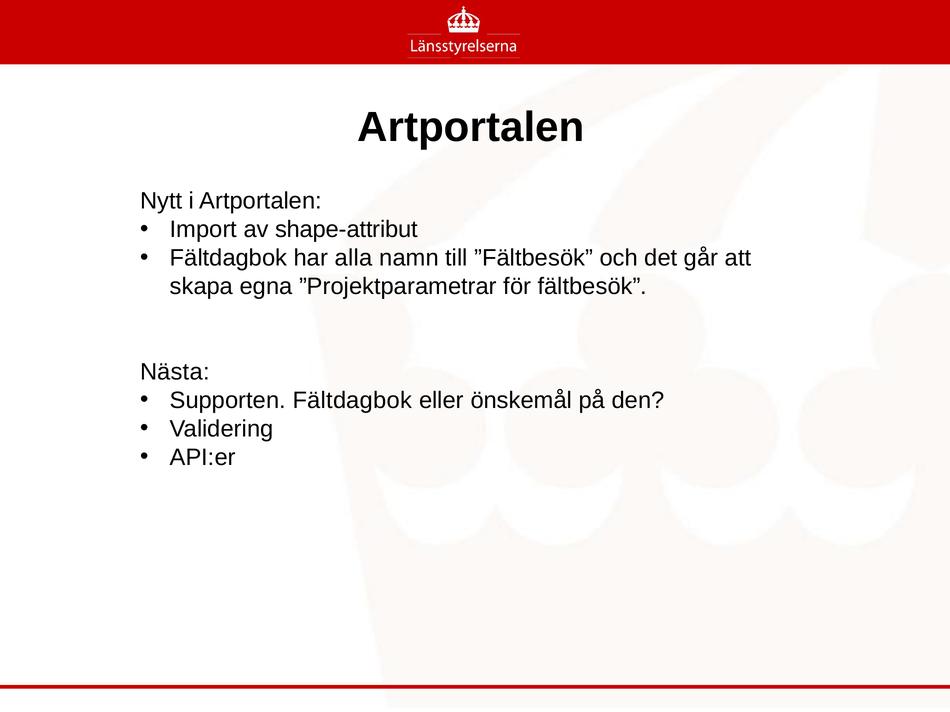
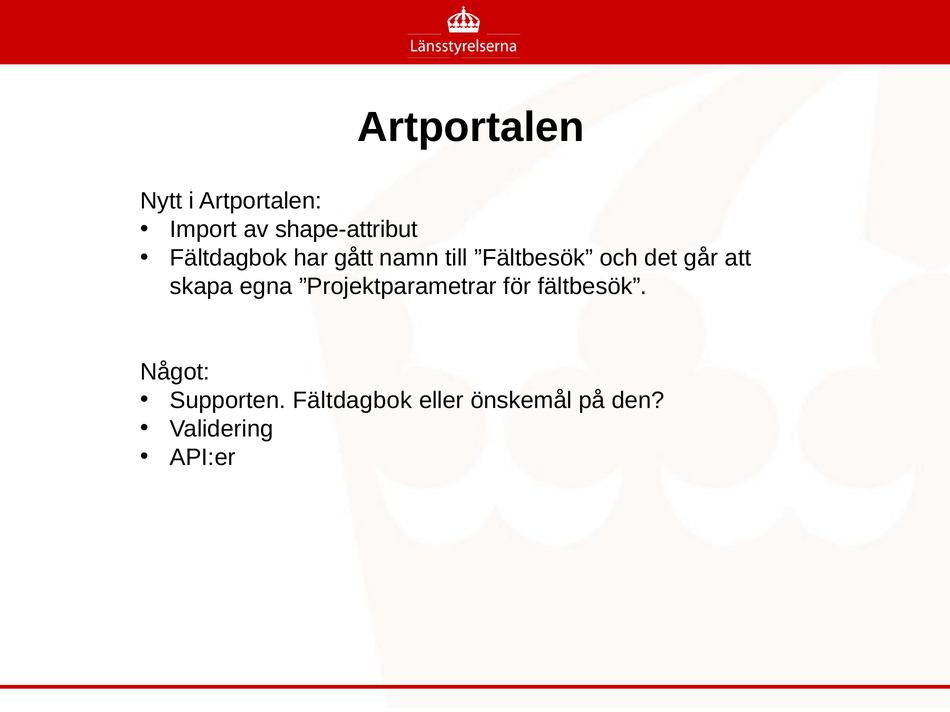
alla: alla -> gått
Nästa: Nästa -> Något
